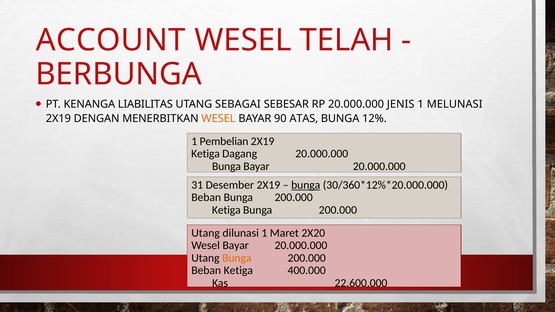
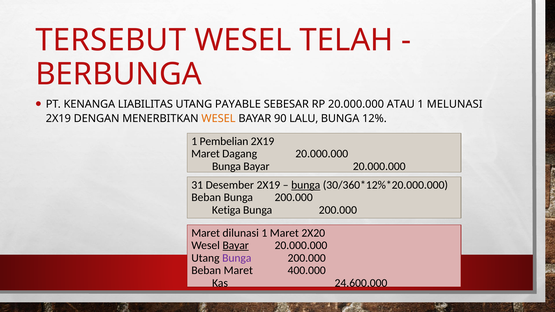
ACCOUNT: ACCOUNT -> TERSEBUT
SEBAGAI: SEBAGAI -> PAYABLE
JENIS: JENIS -> ATAU
ATAS: ATAS -> LALU
Ketiga at (206, 154): Ketiga -> Maret
Utang at (206, 233): Utang -> Maret
Bayar at (236, 246) underline: none -> present
Bunga at (237, 258) colour: orange -> purple
Beban Ketiga: Ketiga -> Maret
22.600.000: 22.600.000 -> 24.600.000
